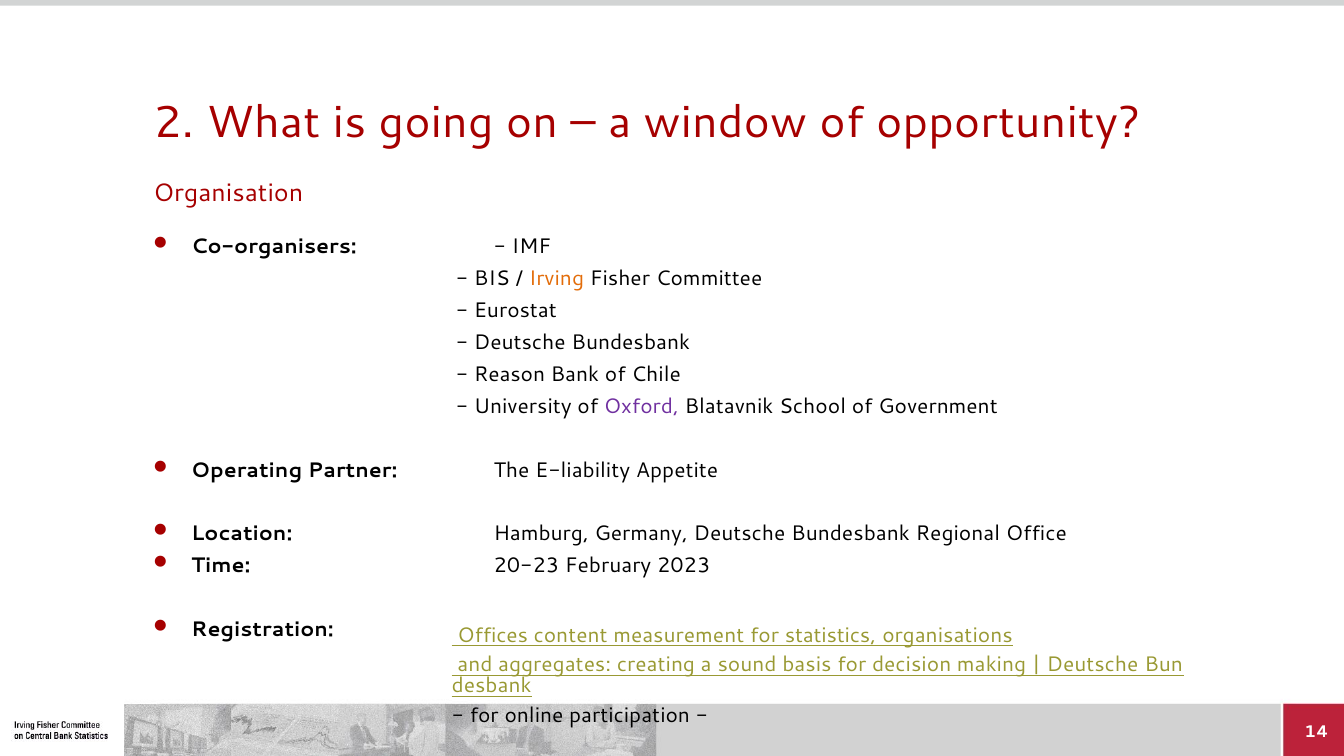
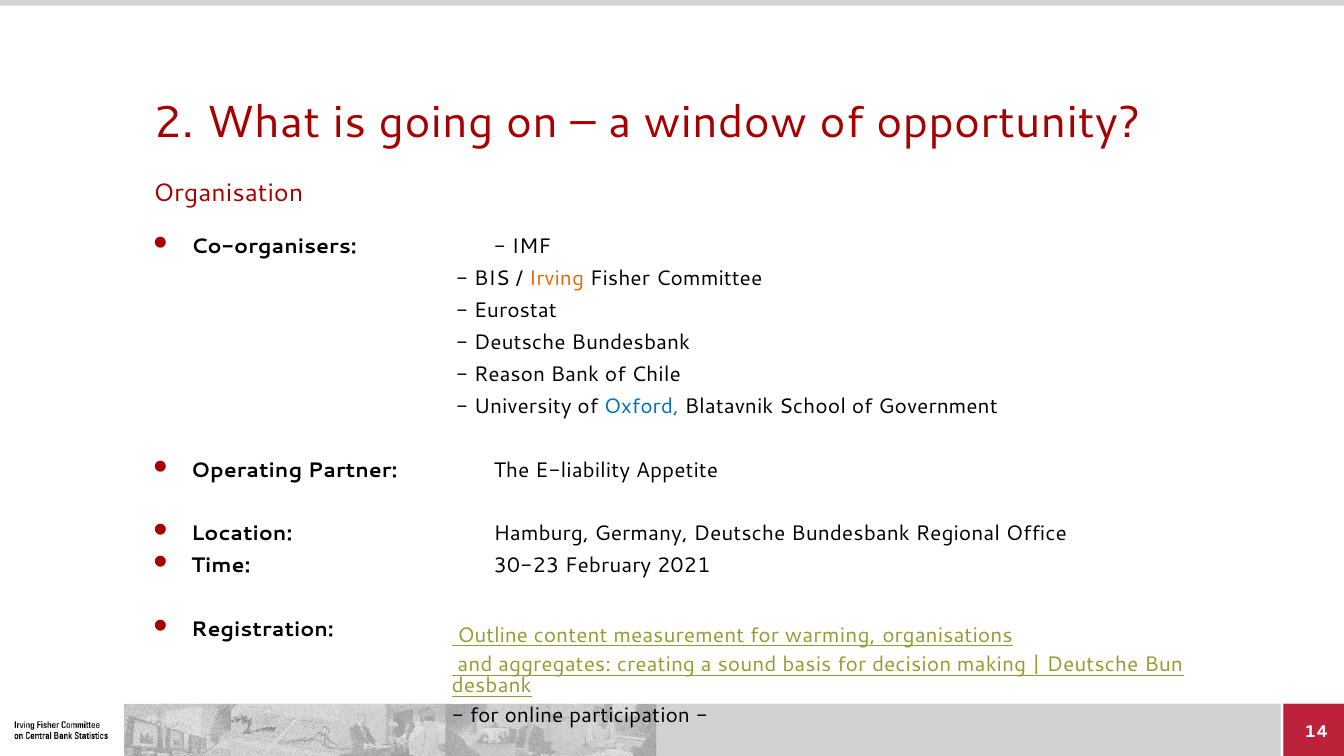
Oxford colour: purple -> blue
20-23: 20-23 -> 30-23
2023: 2023 -> 2021
Offices: Offices -> Outline
statistics: statistics -> warming
